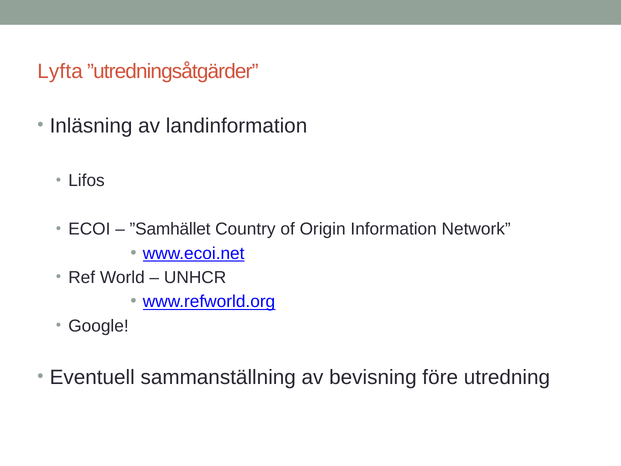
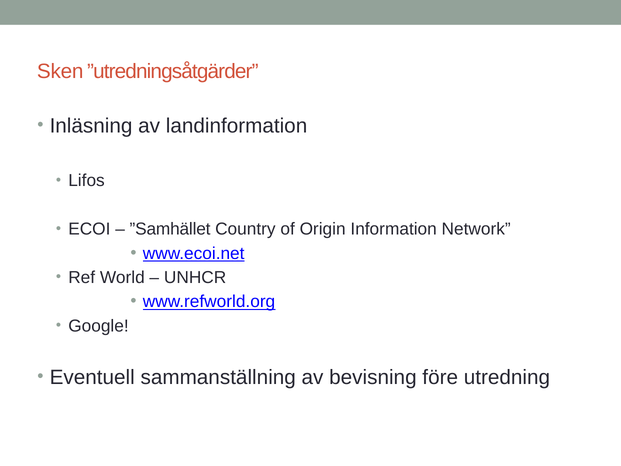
Lyfta: Lyfta -> Sken
